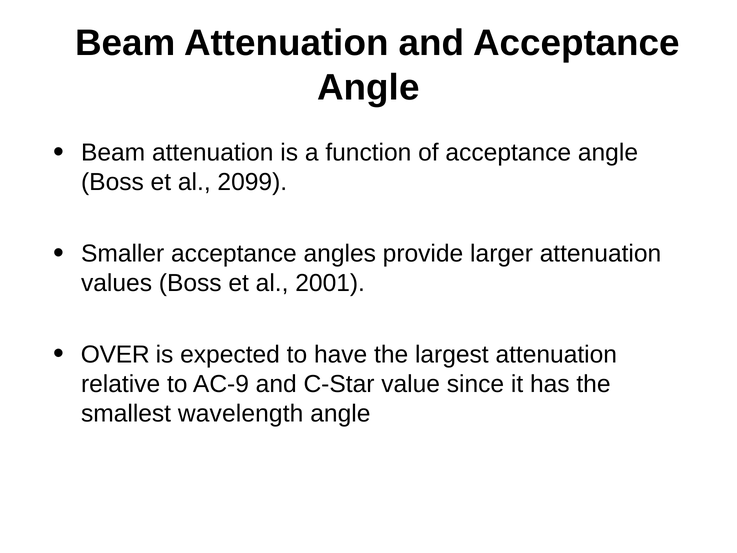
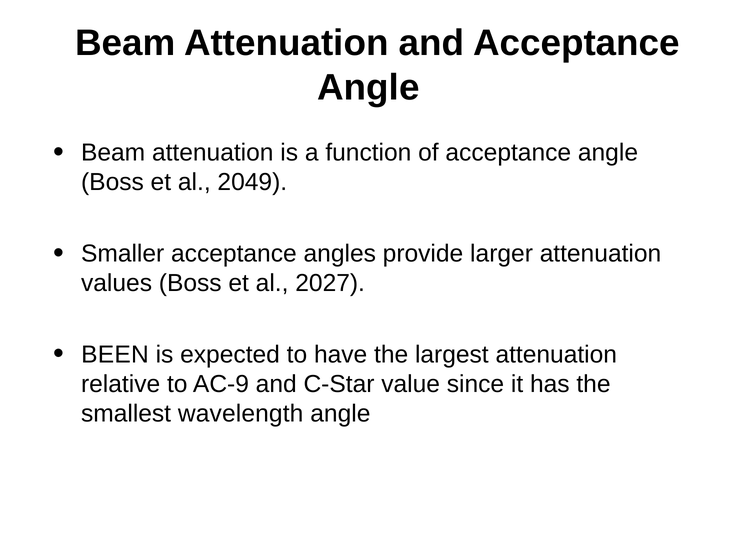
2099: 2099 -> 2049
2001: 2001 -> 2027
OVER: OVER -> BEEN
